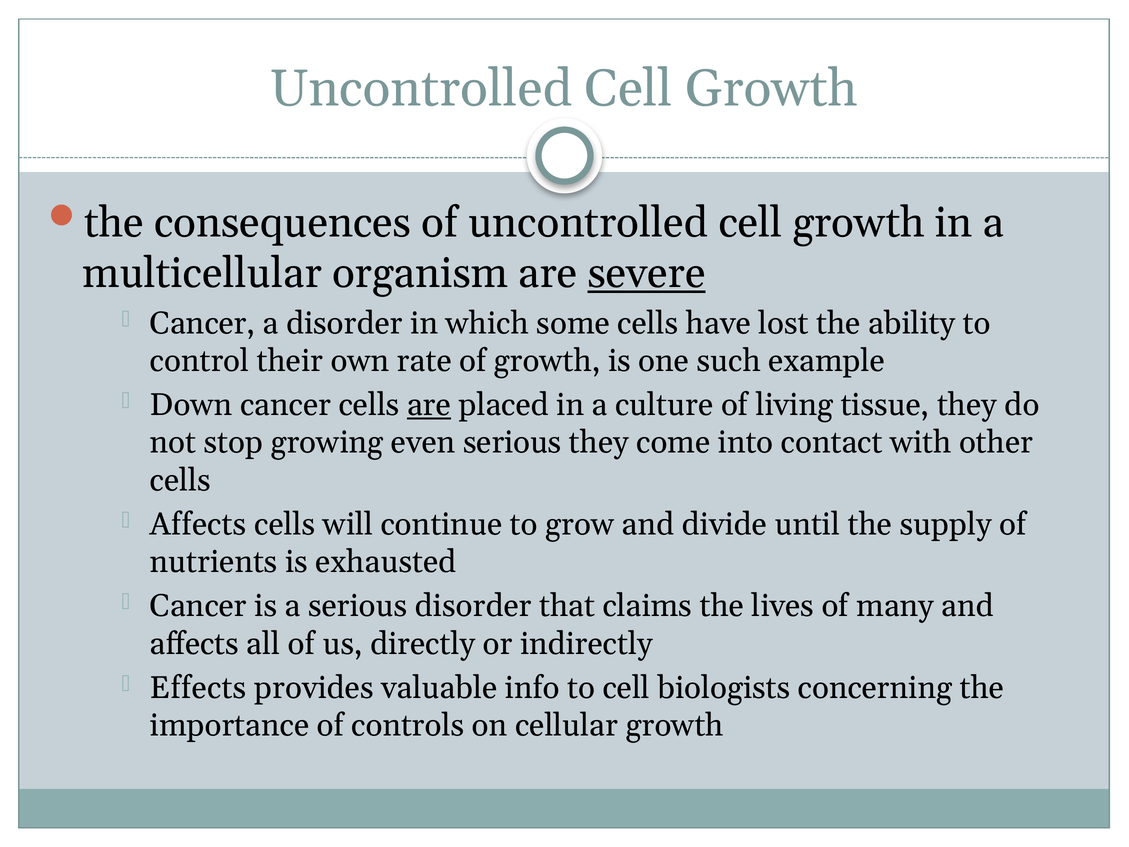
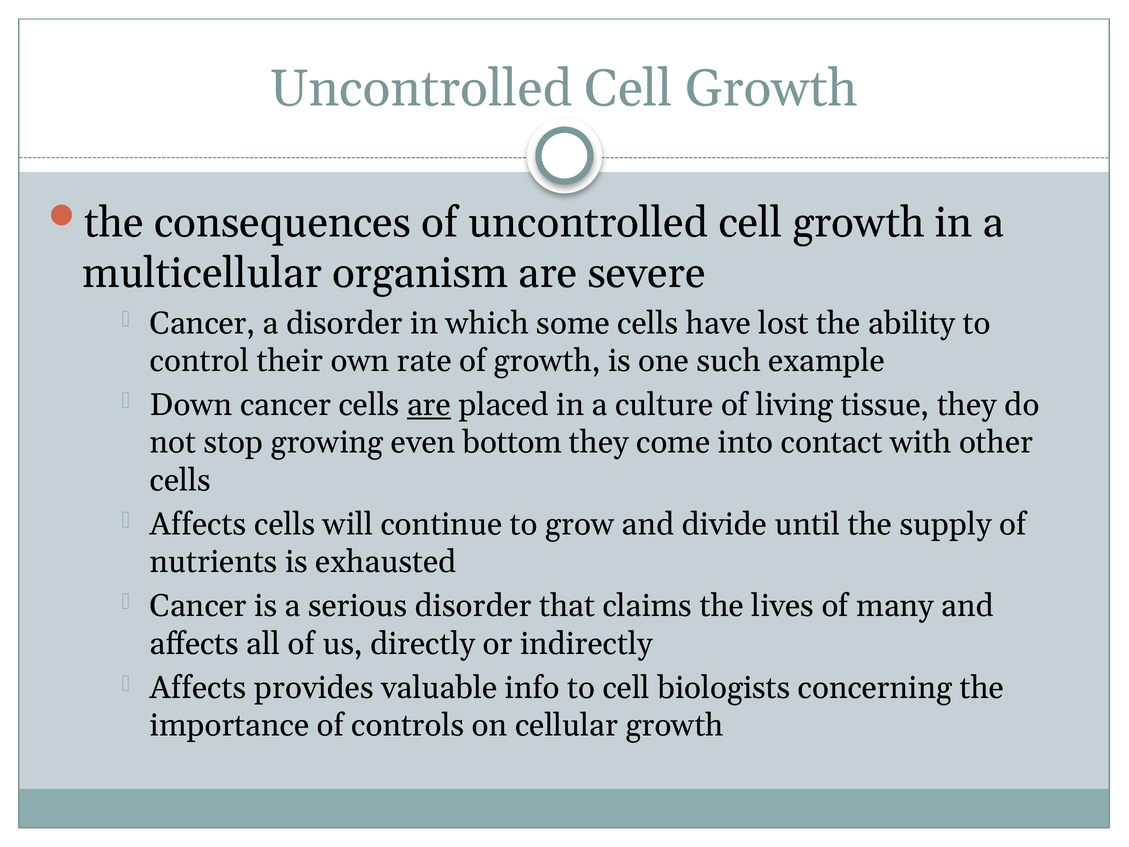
severe underline: present -> none
even serious: serious -> bottom
Effects at (198, 687): Effects -> Affects
